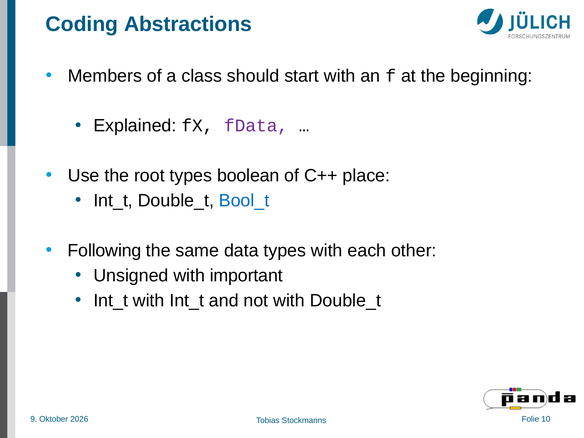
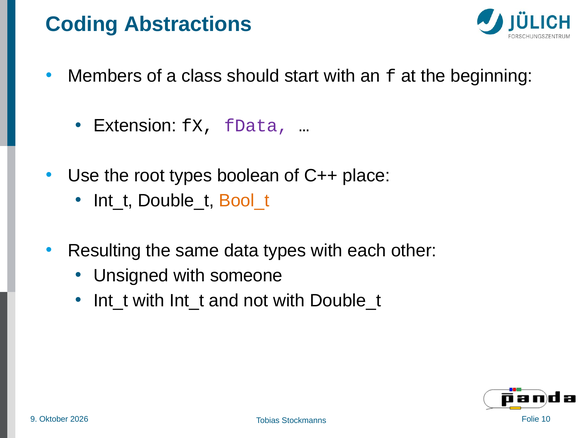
Explained: Explained -> Extension
Bool_t colour: blue -> orange
Following: Following -> Resulting
important: important -> someone
